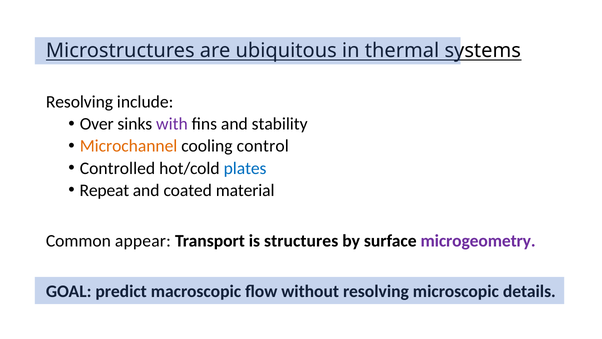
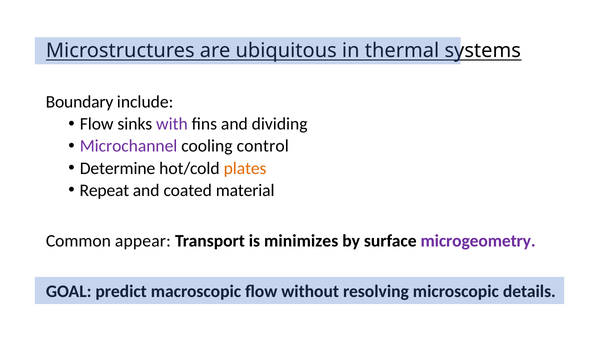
Resolving at (79, 102): Resolving -> Boundary
Over at (97, 124): Over -> Flow
stability: stability -> dividing
Microchannel colour: orange -> purple
Controlled: Controlled -> Determine
plates colour: blue -> orange
structures: structures -> minimizes
